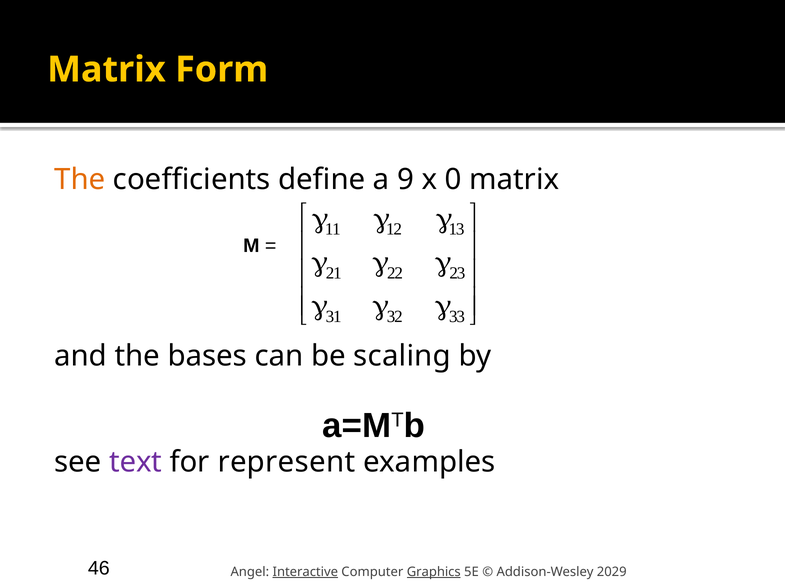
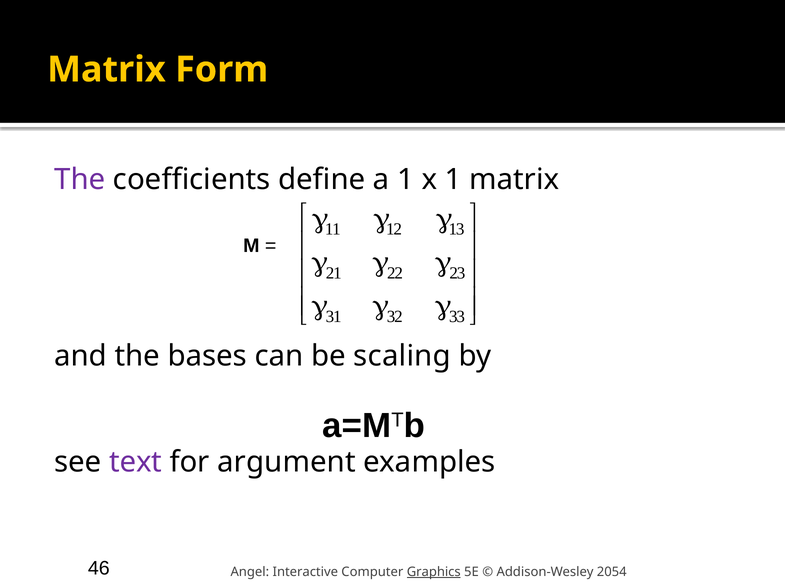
The at (80, 180) colour: orange -> purple
a 9: 9 -> 1
x 0: 0 -> 1
represent: represent -> argument
Interactive underline: present -> none
2029: 2029 -> 2054
